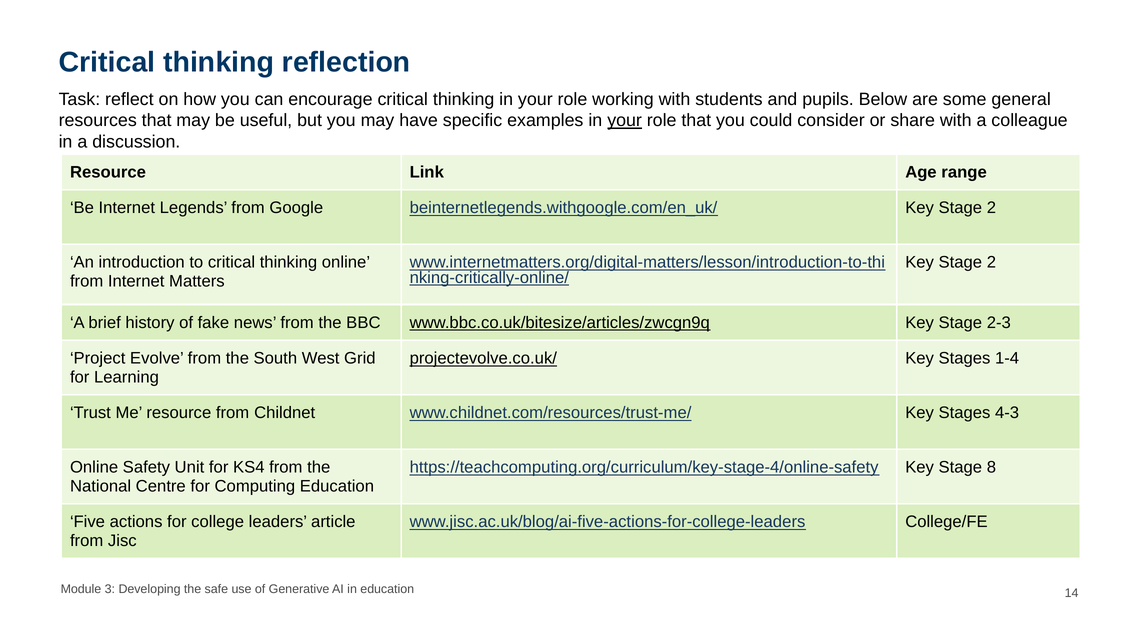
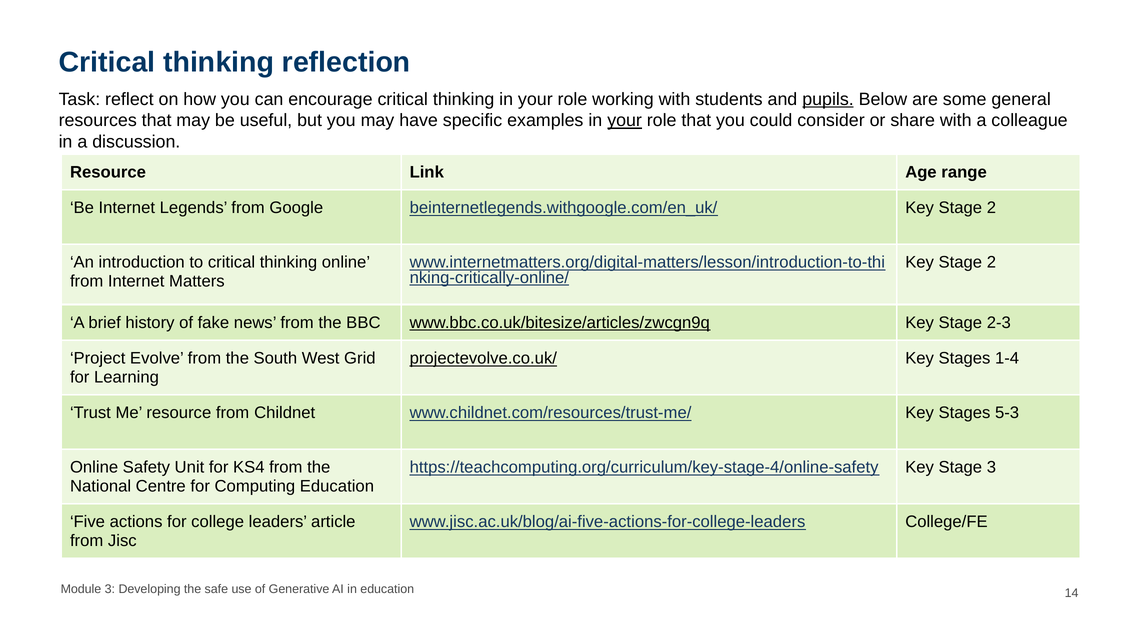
pupils underline: none -> present
4-3: 4-3 -> 5-3
Stage 8: 8 -> 3
